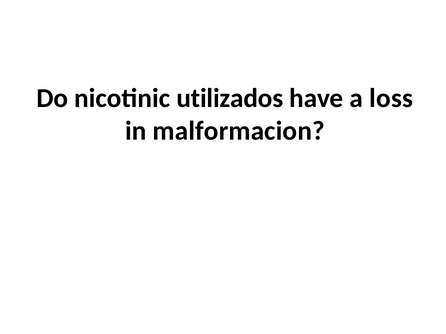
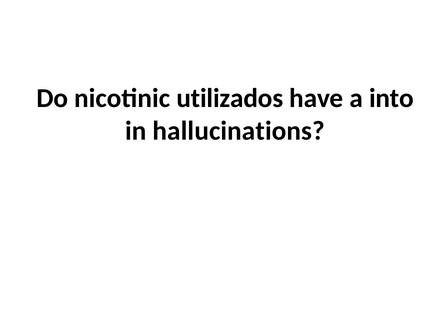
loss: loss -> into
malformacion: malformacion -> hallucinations
